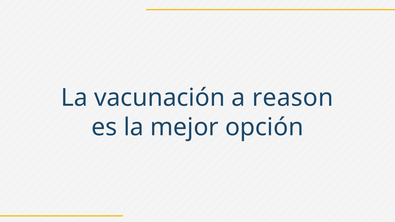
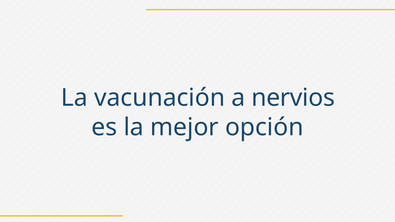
reason: reason -> nervios
